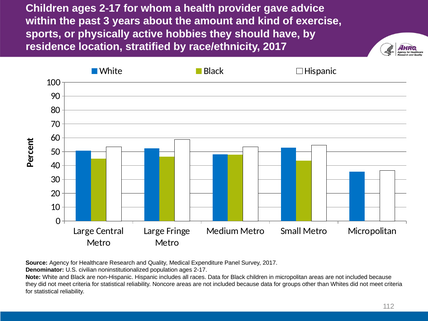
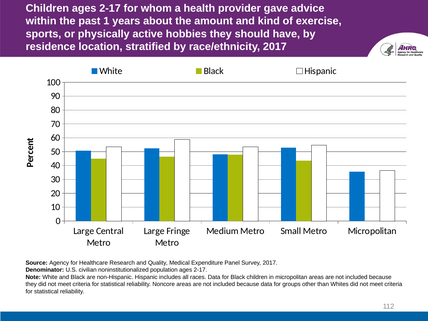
3: 3 -> 1
